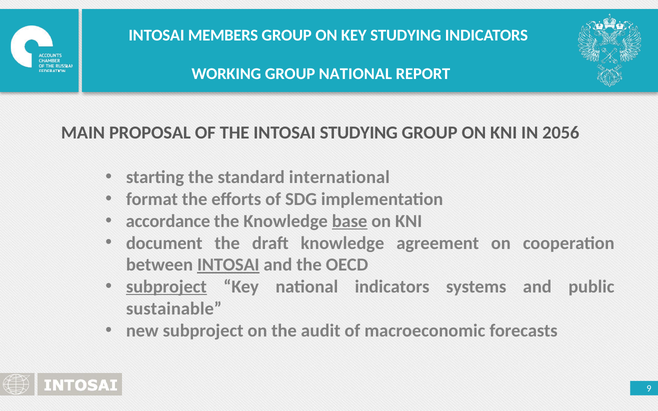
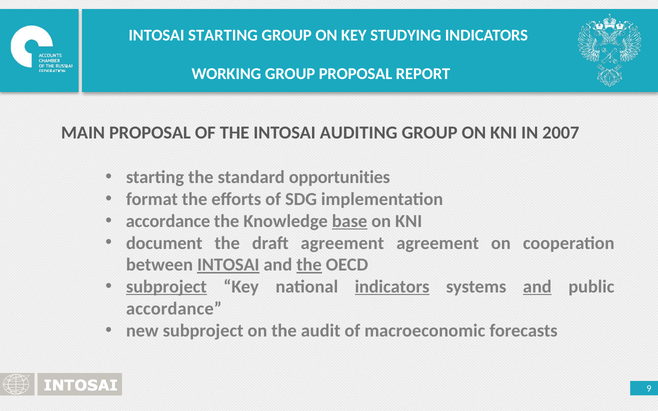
INTOSAI MEMBERS: MEMBERS -> STARTING
GROUP NATIONAL: NATIONAL -> PROPOSAL
INTOSAI STUDYING: STUDYING -> AUDITING
2056: 2056 -> 2007
international: international -> opportunities
draft knowledge: knowledge -> agreement
the at (309, 265) underline: none -> present
indicators at (392, 287) underline: none -> present
and at (537, 287) underline: none -> present
sustainable at (174, 309): sustainable -> accordance
